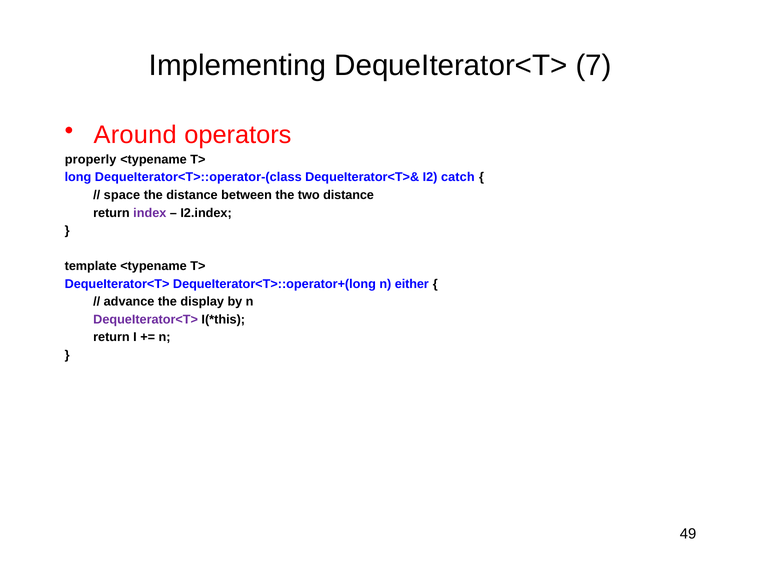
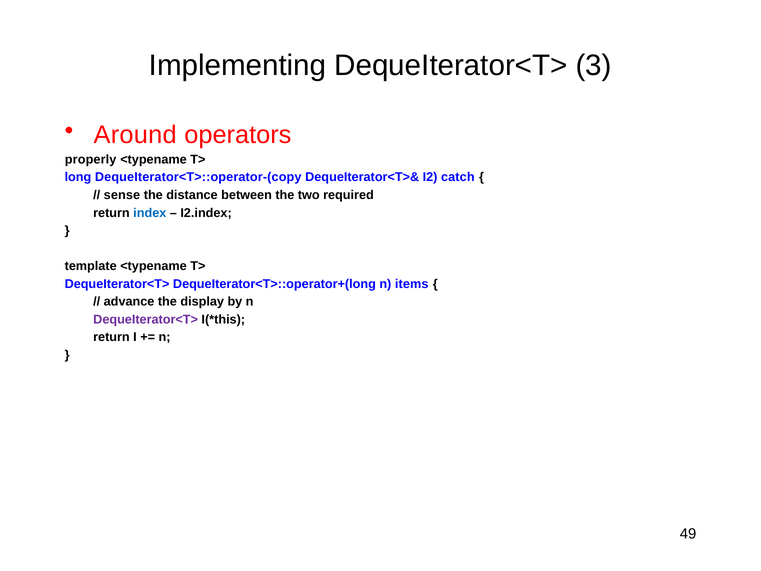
7: 7 -> 3
DequeIterator<T>::operator-(class: DequeIterator<T>::operator-(class -> DequeIterator<T>::operator-(copy
space: space -> sense
two distance: distance -> required
index colour: purple -> blue
either: either -> items
